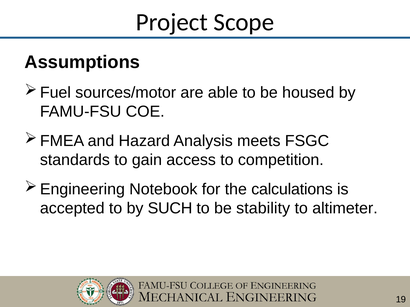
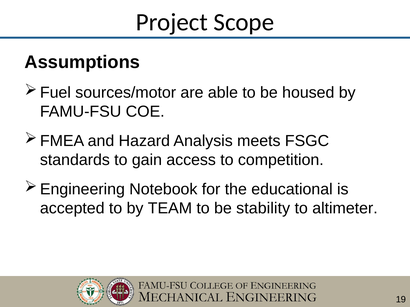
calculations: calculations -> educational
SUCH: SUCH -> TEAM
